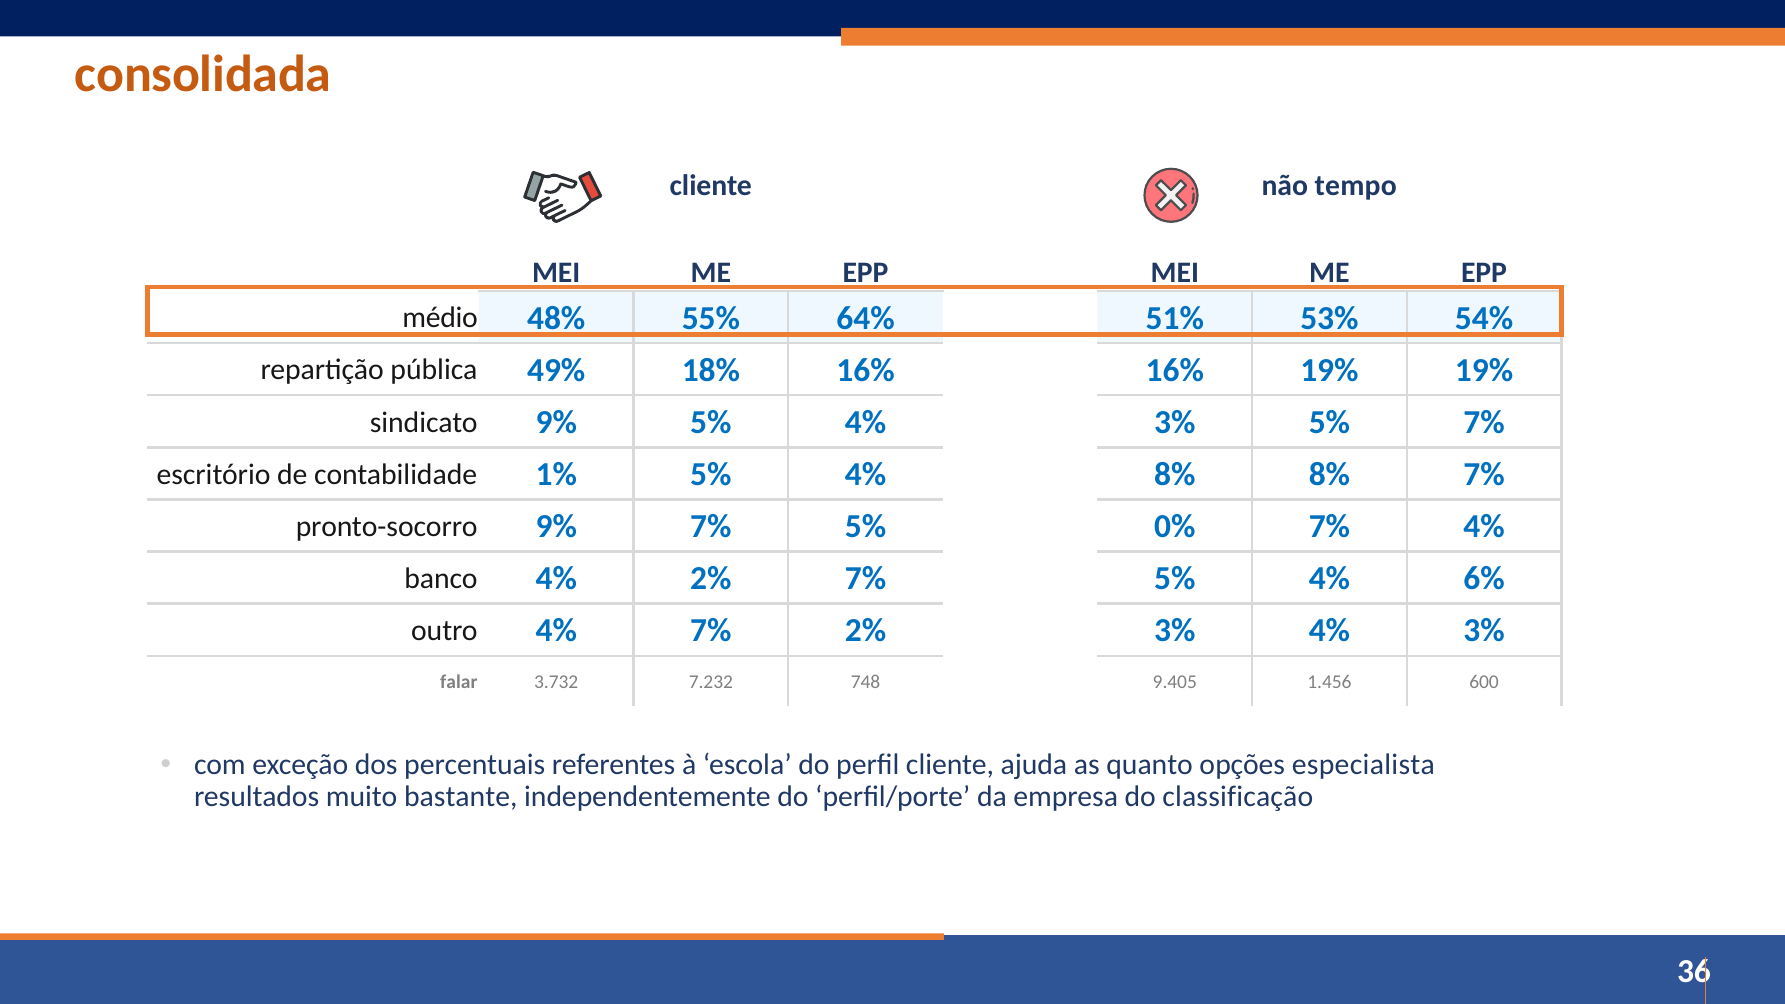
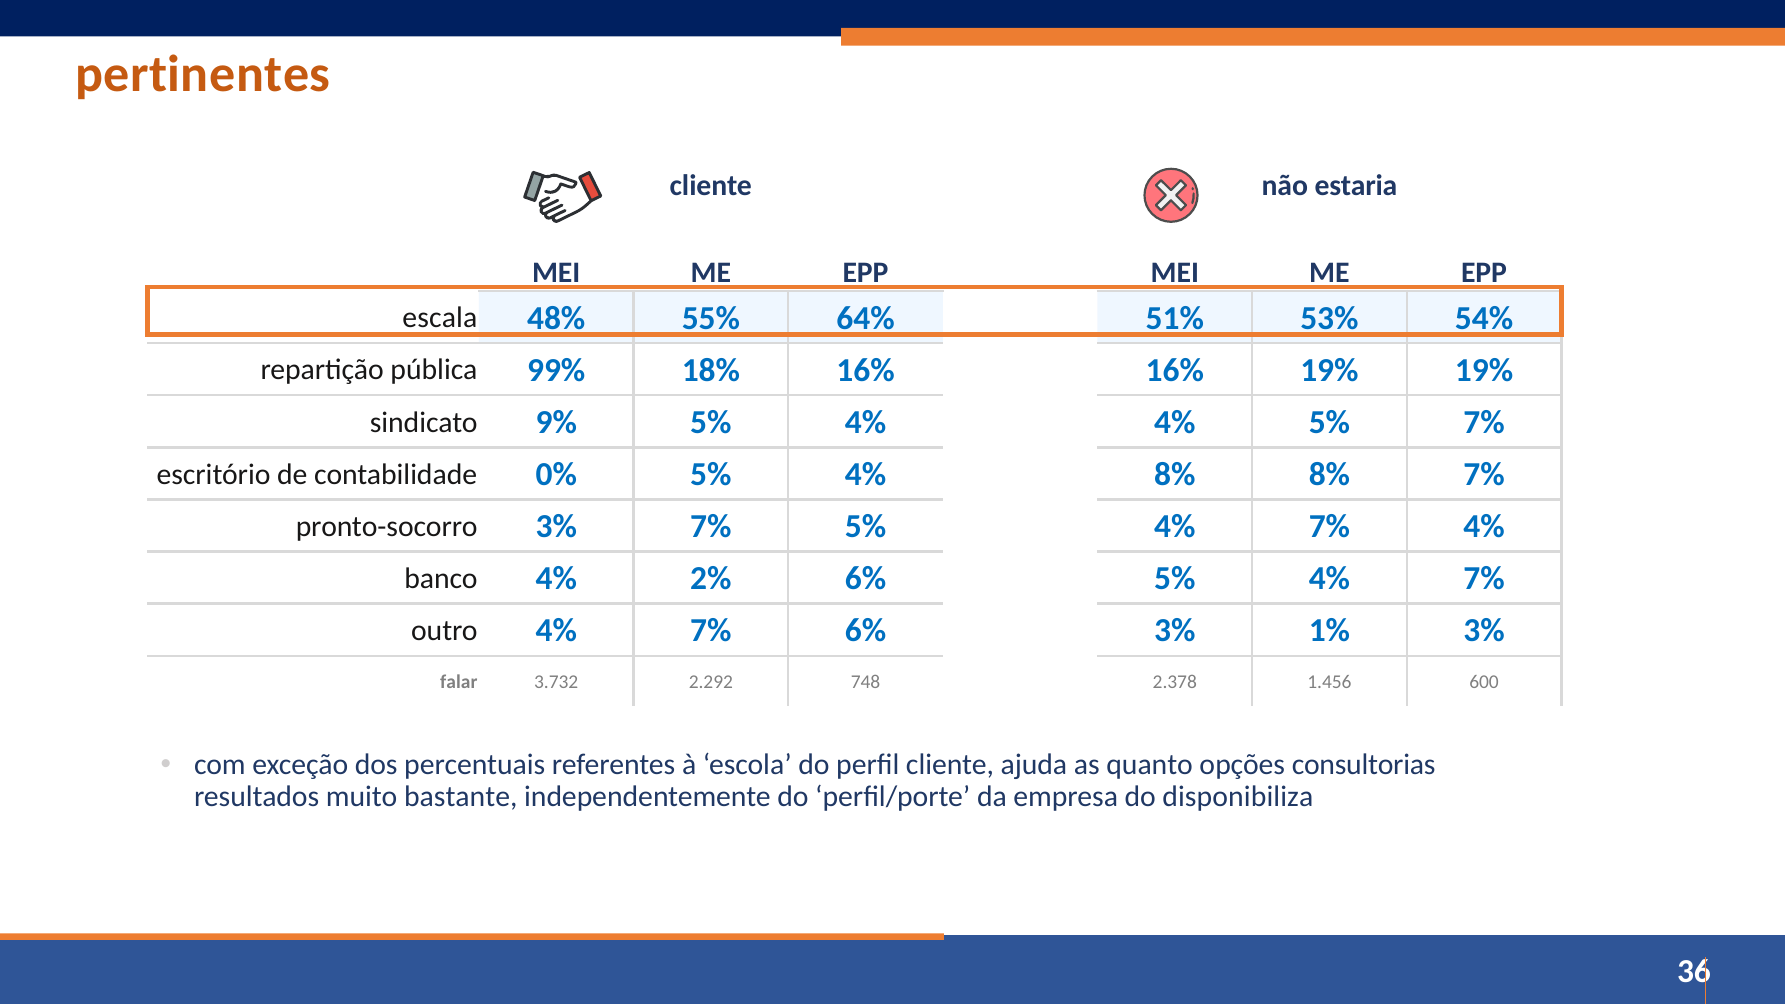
consolidada: consolidada -> pertinentes
tempo: tempo -> estaria
médio: médio -> escala
49%: 49% -> 99%
5% 4% 3%: 3% -> 4%
1%: 1% -> 0%
pronto-socorro 9%: 9% -> 3%
7% 5% 0%: 0% -> 4%
2% 7%: 7% -> 6%
6% at (1484, 579): 6% -> 7%
7% 2%: 2% -> 6%
3% 4%: 4% -> 1%
7.232: 7.232 -> 2.292
9.405: 9.405 -> 2.378
especialista: especialista -> consultorias
classificação: classificação -> disponibiliza
